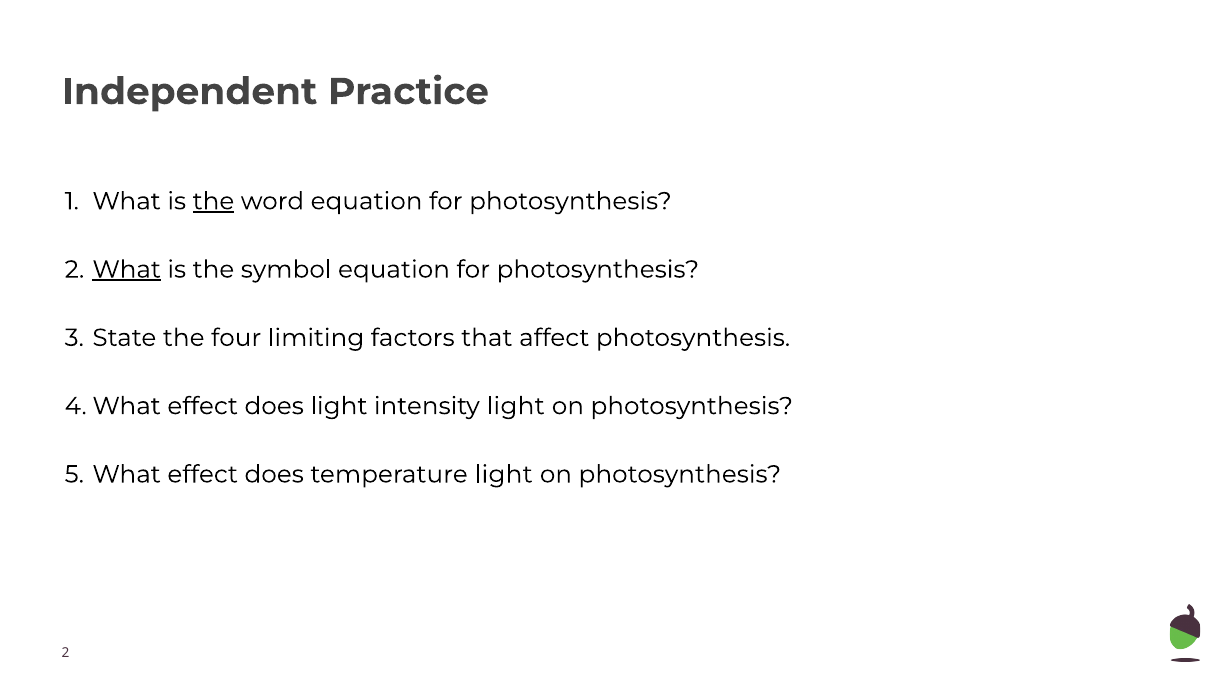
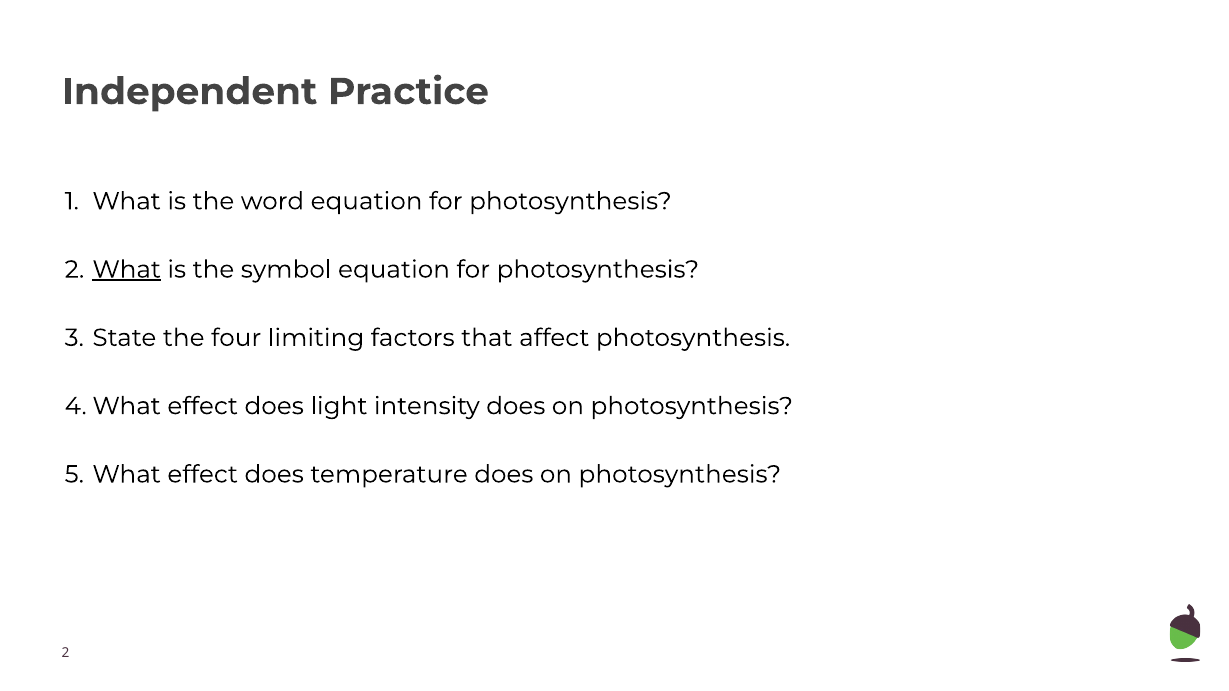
the at (213, 201) underline: present -> none
intensity light: light -> does
temperature light: light -> does
